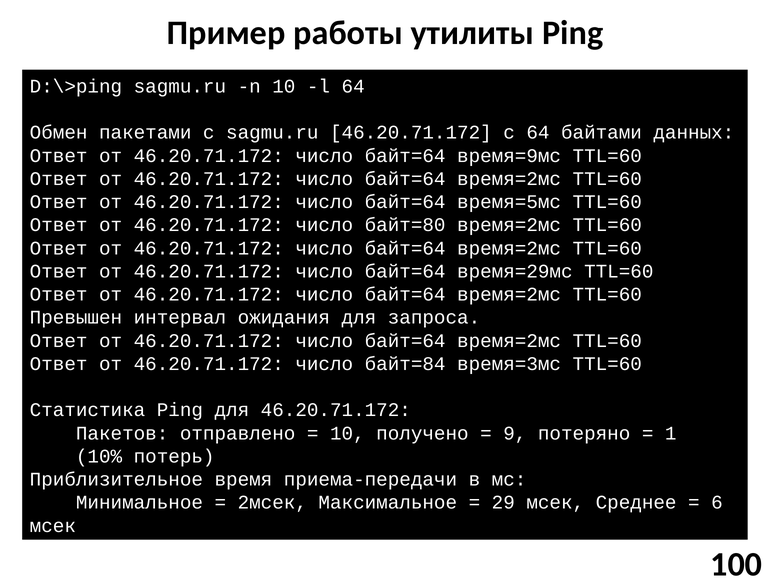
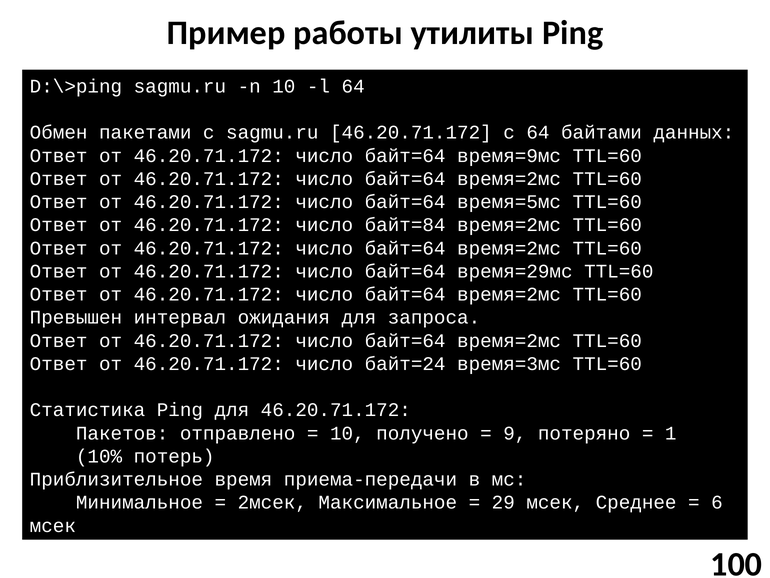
байт=80: байт=80 -> байт=84
байт=84: байт=84 -> байт=24
